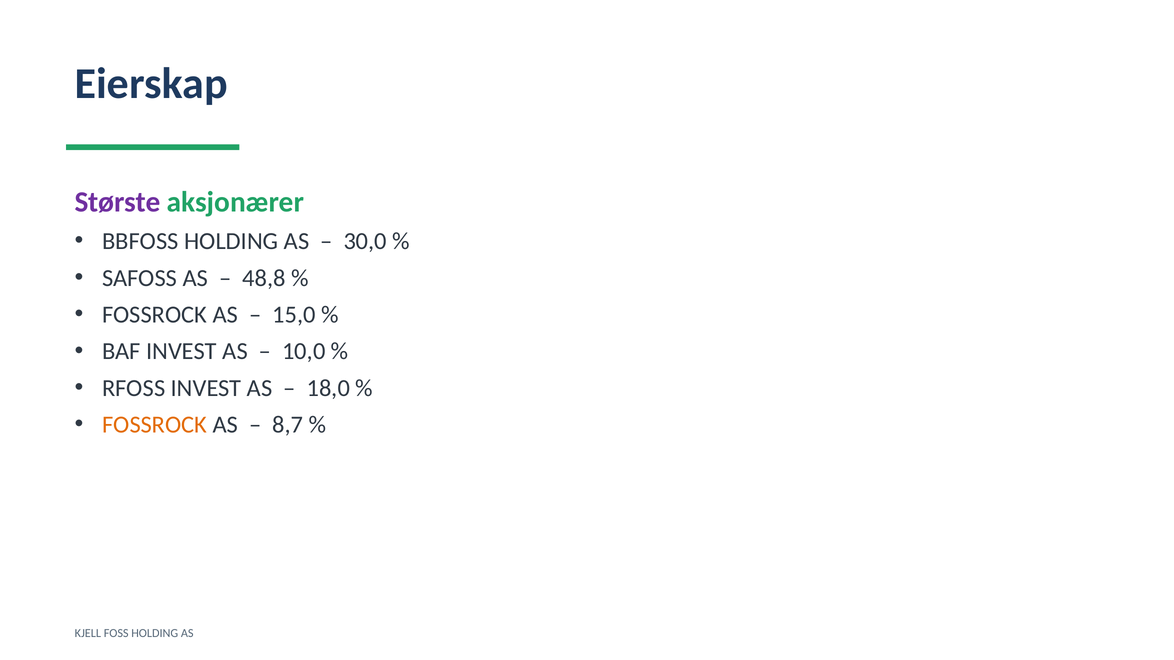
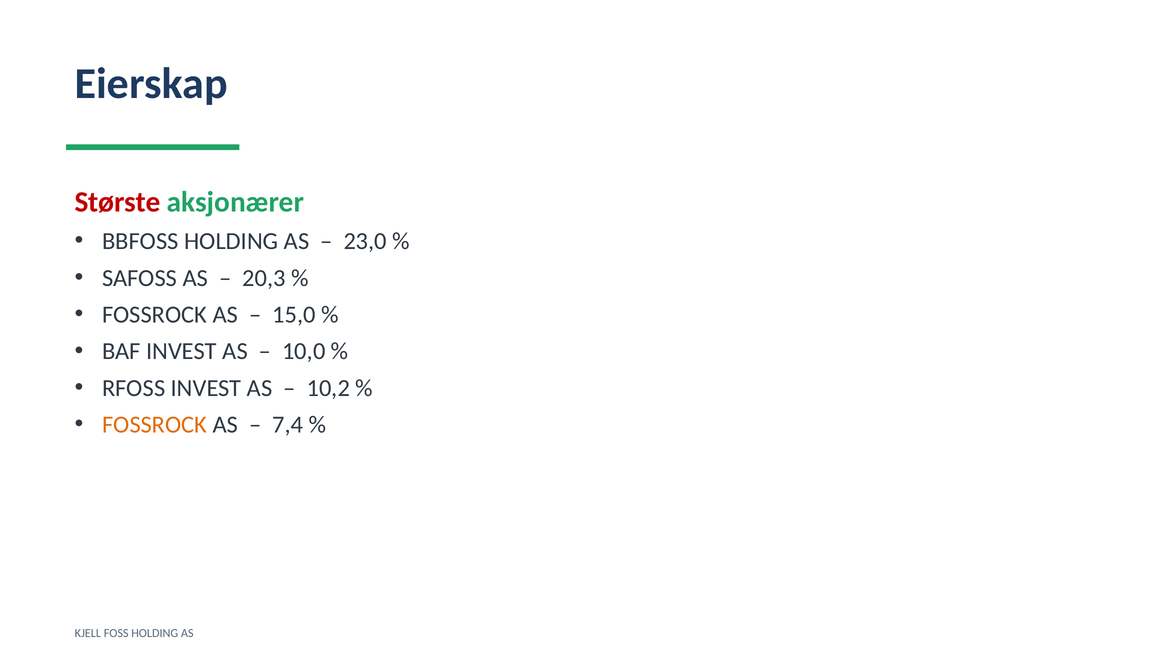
Største colour: purple -> red
30,0: 30,0 -> 23,0
48,8: 48,8 -> 20,3
18,0: 18,0 -> 10,2
8,7: 8,7 -> 7,4
